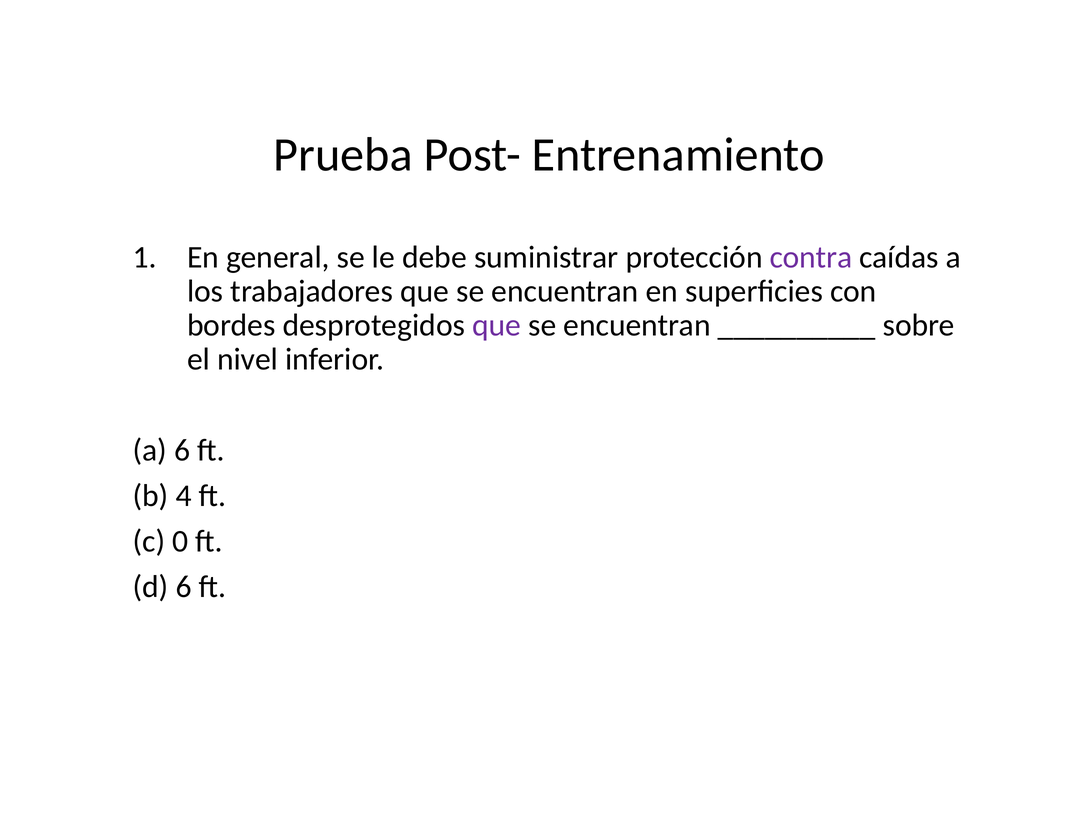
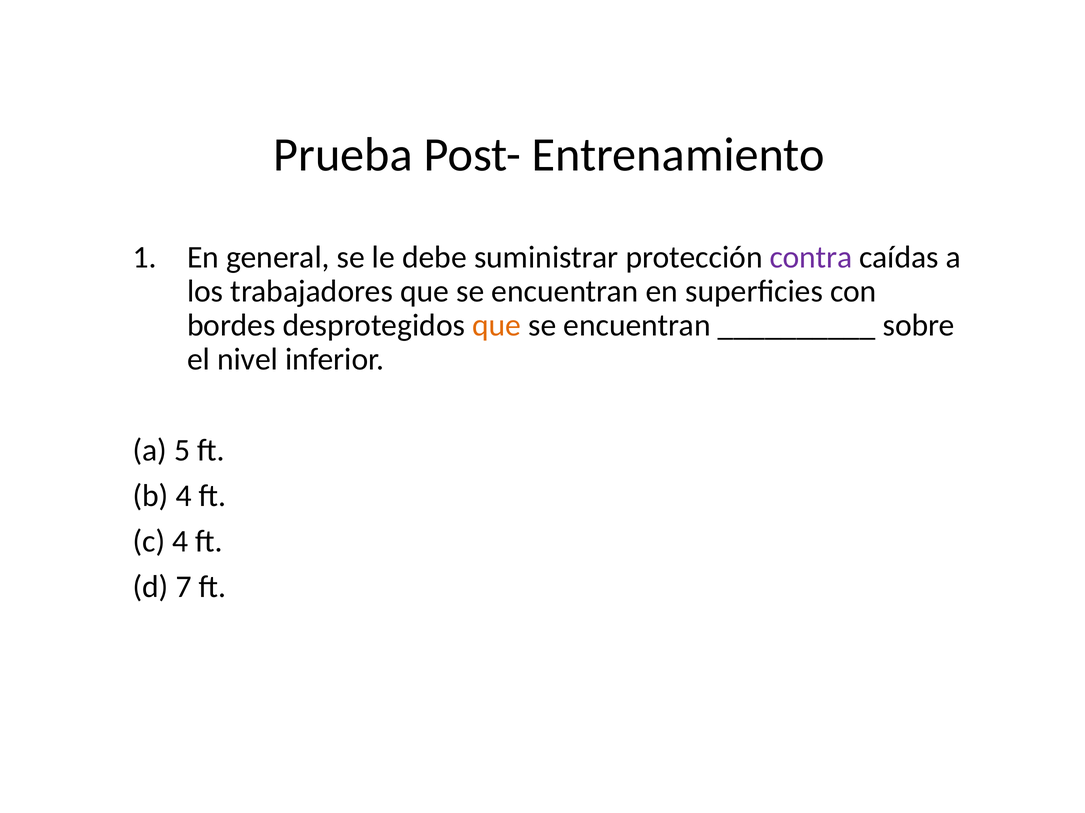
que at (497, 326) colour: purple -> orange
a 6: 6 -> 5
c 0: 0 -> 4
d 6: 6 -> 7
